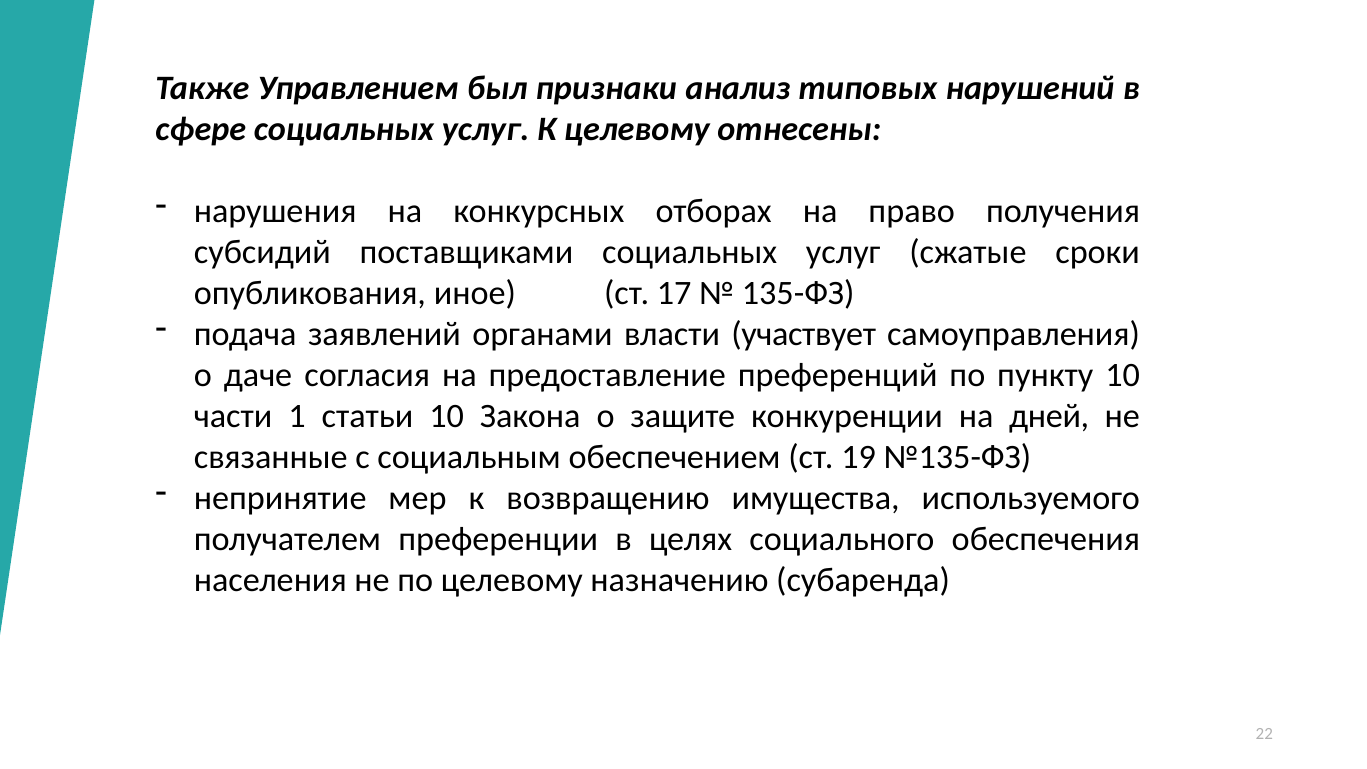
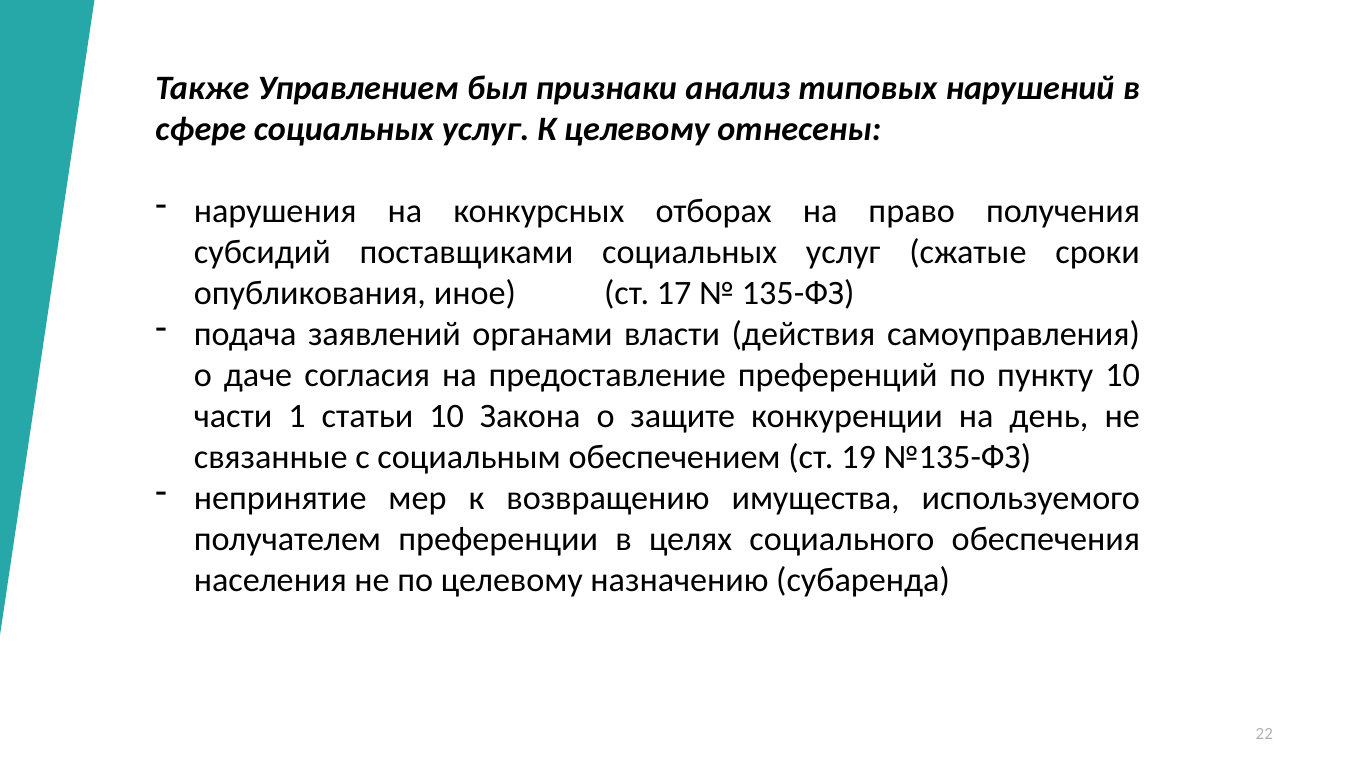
участвует: участвует -> действия
дней: дней -> день
